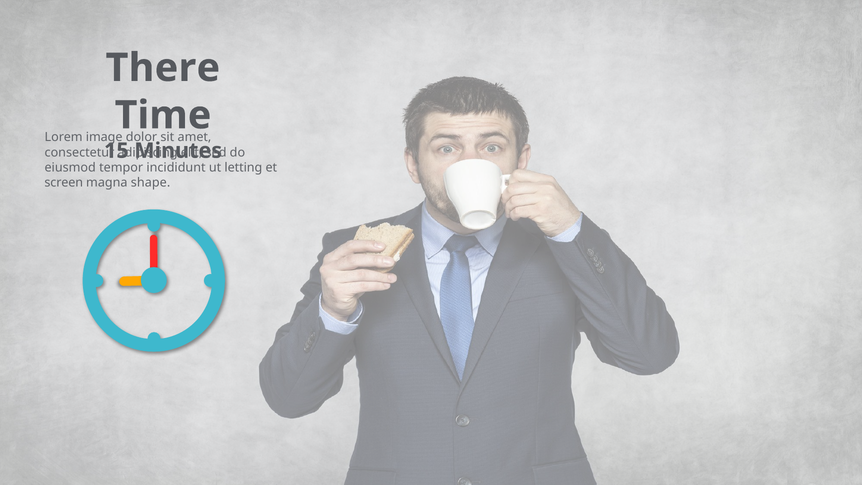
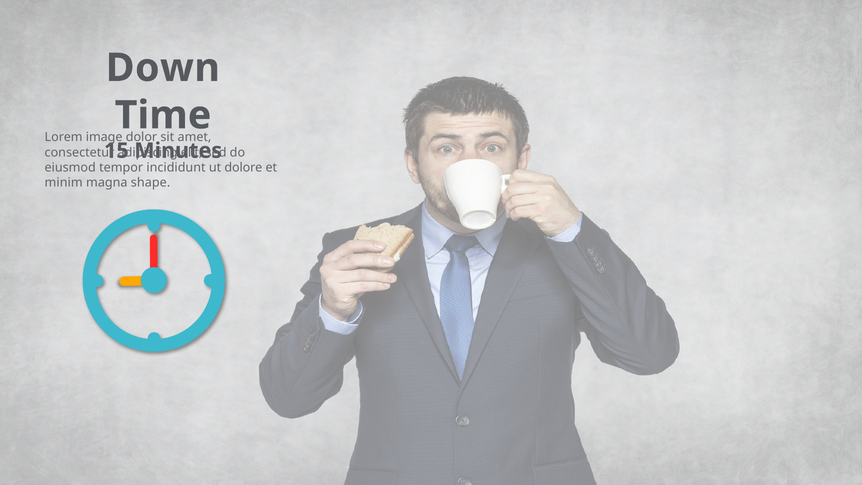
There: There -> Down
letting: letting -> dolore
screen: screen -> minim
